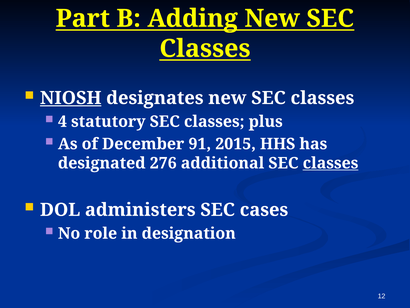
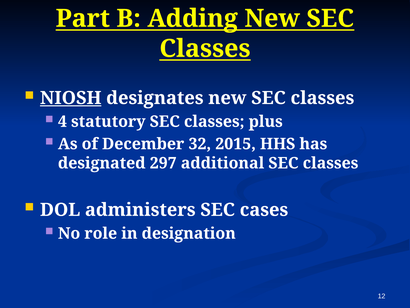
91: 91 -> 32
276: 276 -> 297
classes at (331, 163) underline: present -> none
